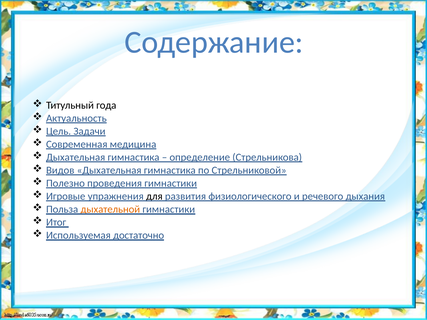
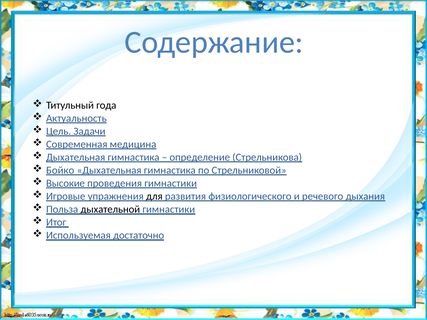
Видов: Видов -> Бойко
Полезно: Полезно -> Высокие
дыхательной colour: orange -> black
